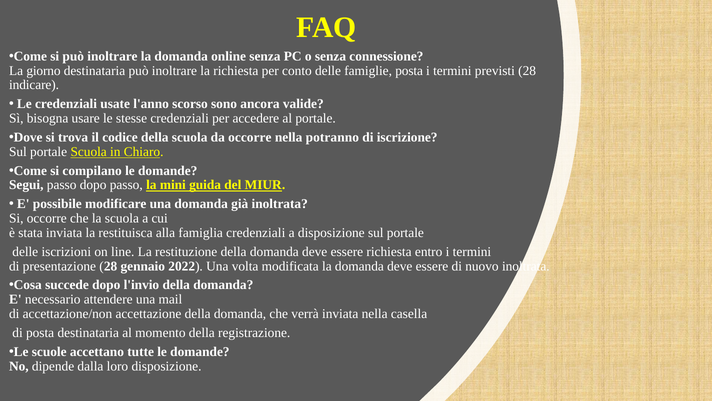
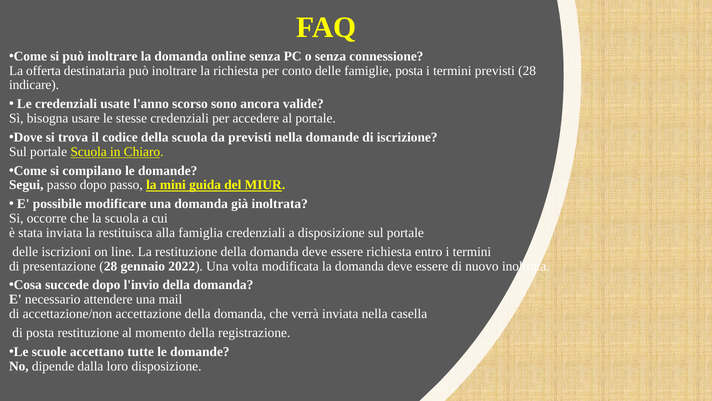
giorno: giorno -> offerta
da occorre: occorre -> previsti
nella potranno: potranno -> domande
posta destinataria: destinataria -> restituzione
